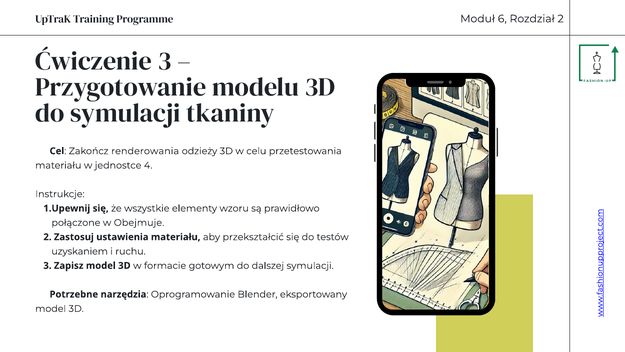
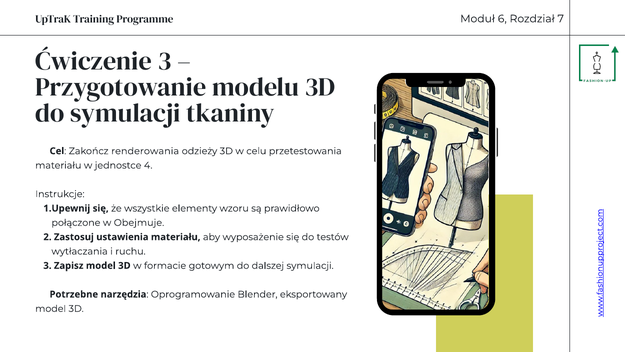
Rozdział 2: 2 -> 7
przekształcić: przekształcić -> wyposażenie
uzyskaniem: uzyskaniem -> wytłaczania
